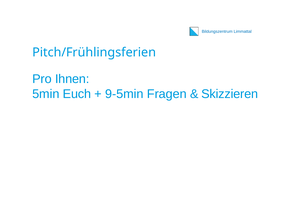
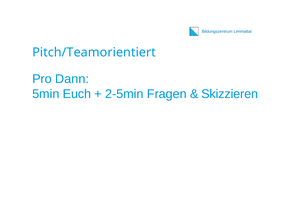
Pitch/Frühlingsferien: Pitch/Frühlingsferien -> Pitch/Teamorientiert
Ihnen: Ihnen -> Dann
9-5min: 9-5min -> 2-5min
